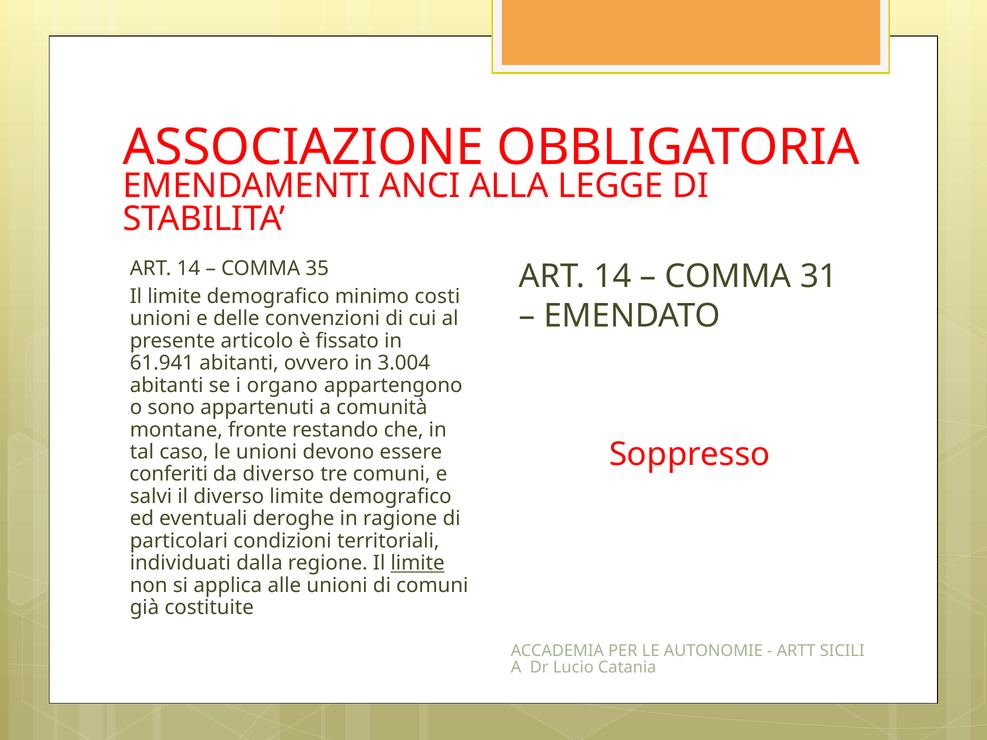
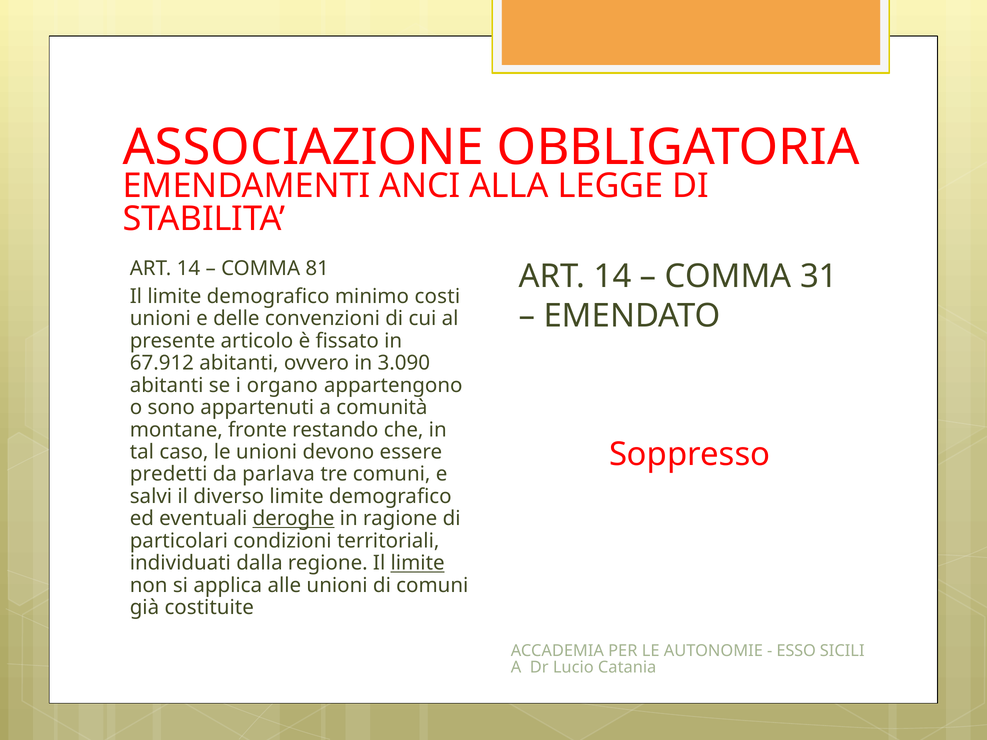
35: 35 -> 81
61.941: 61.941 -> 67.912
3.004: 3.004 -> 3.090
conferiti: conferiti -> predetti
da diverso: diverso -> parlava
deroghe underline: none -> present
ARTT: ARTT -> ESSO
